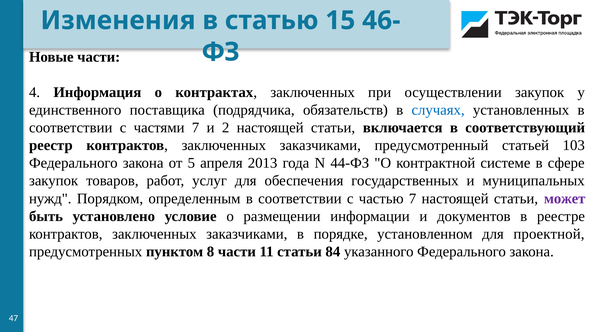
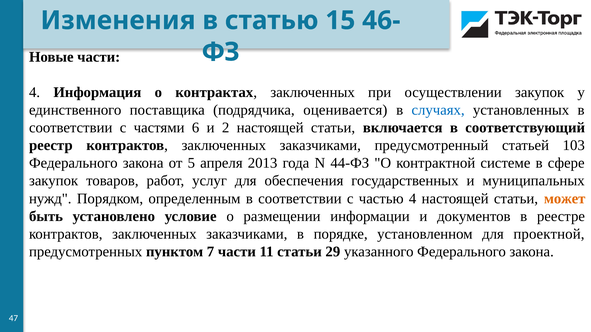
обязательств: обязательств -> оценивается
частями 7: 7 -> 6
частью 7: 7 -> 4
может colour: purple -> orange
8: 8 -> 7
84: 84 -> 29
